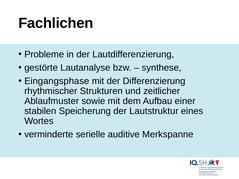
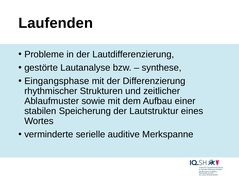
Fachlichen: Fachlichen -> Laufenden
